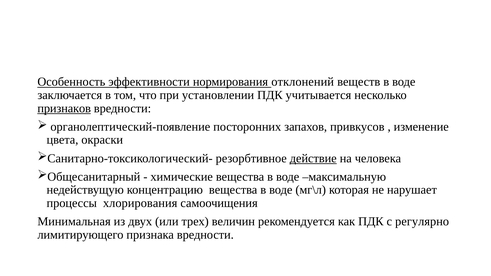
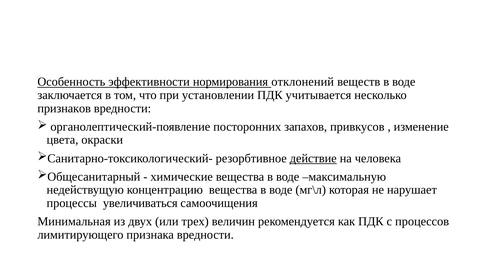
признаков underline: present -> none
хлорирования: хлорирования -> увеличиваться
регулярно: регулярно -> процессов
